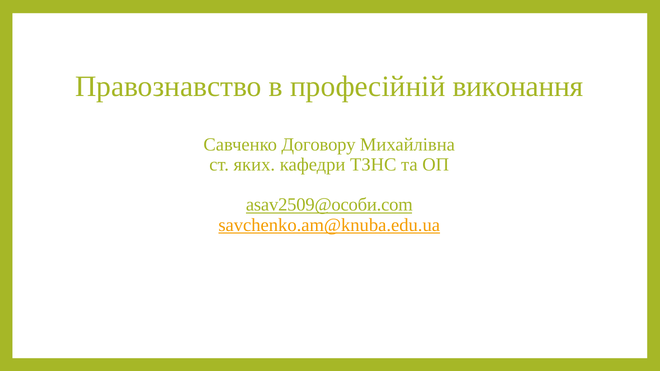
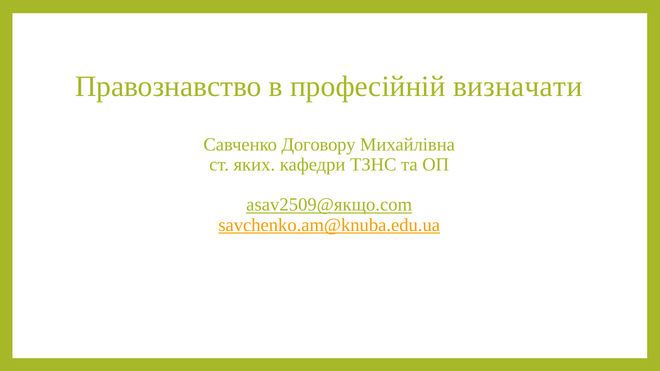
виконання: виконання -> визначати
asav2509@особи.com: asav2509@особи.com -> asav2509@якщо.com
